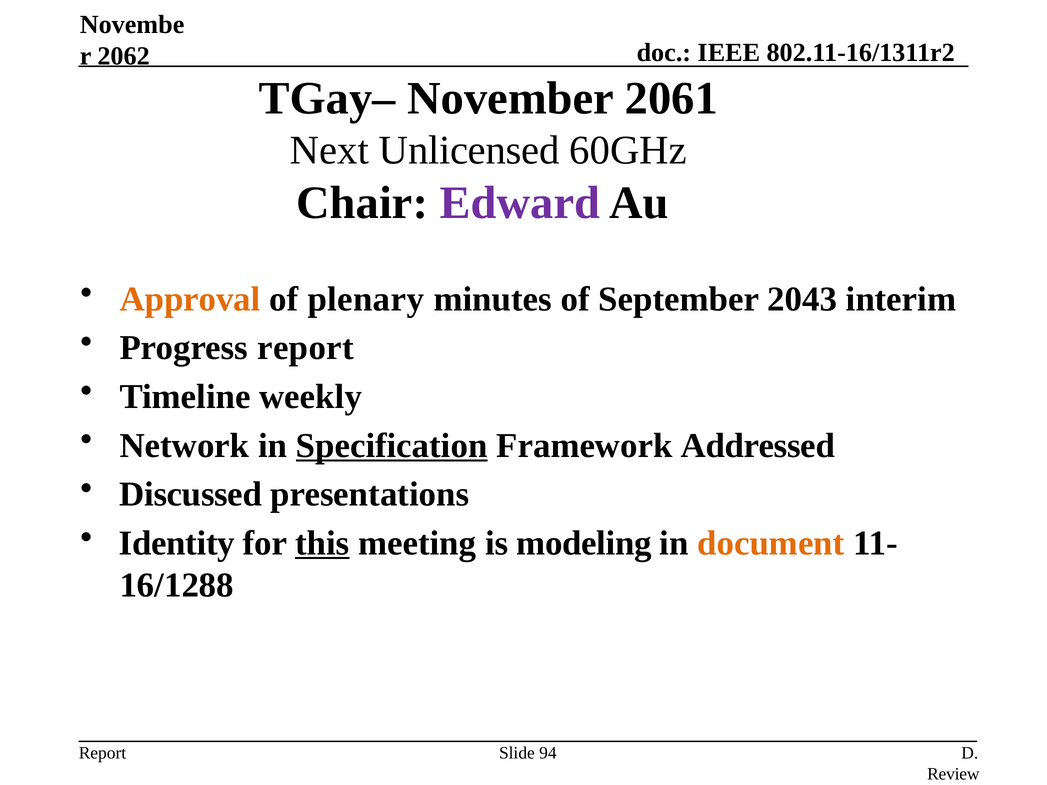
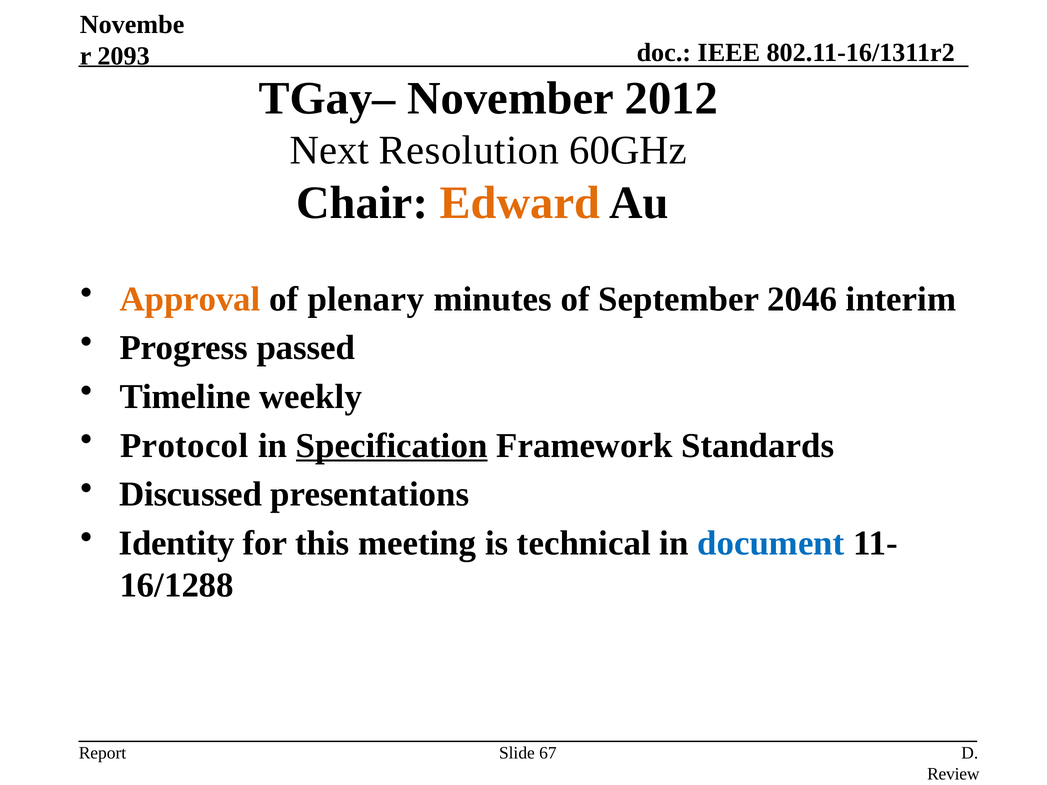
2062: 2062 -> 2093
2061: 2061 -> 2012
Unlicensed: Unlicensed -> Resolution
Edward colour: purple -> orange
2043: 2043 -> 2046
Progress report: report -> passed
Network: Network -> Protocol
Addressed: Addressed -> Standards
this underline: present -> none
modeling: modeling -> technical
document colour: orange -> blue
94: 94 -> 67
